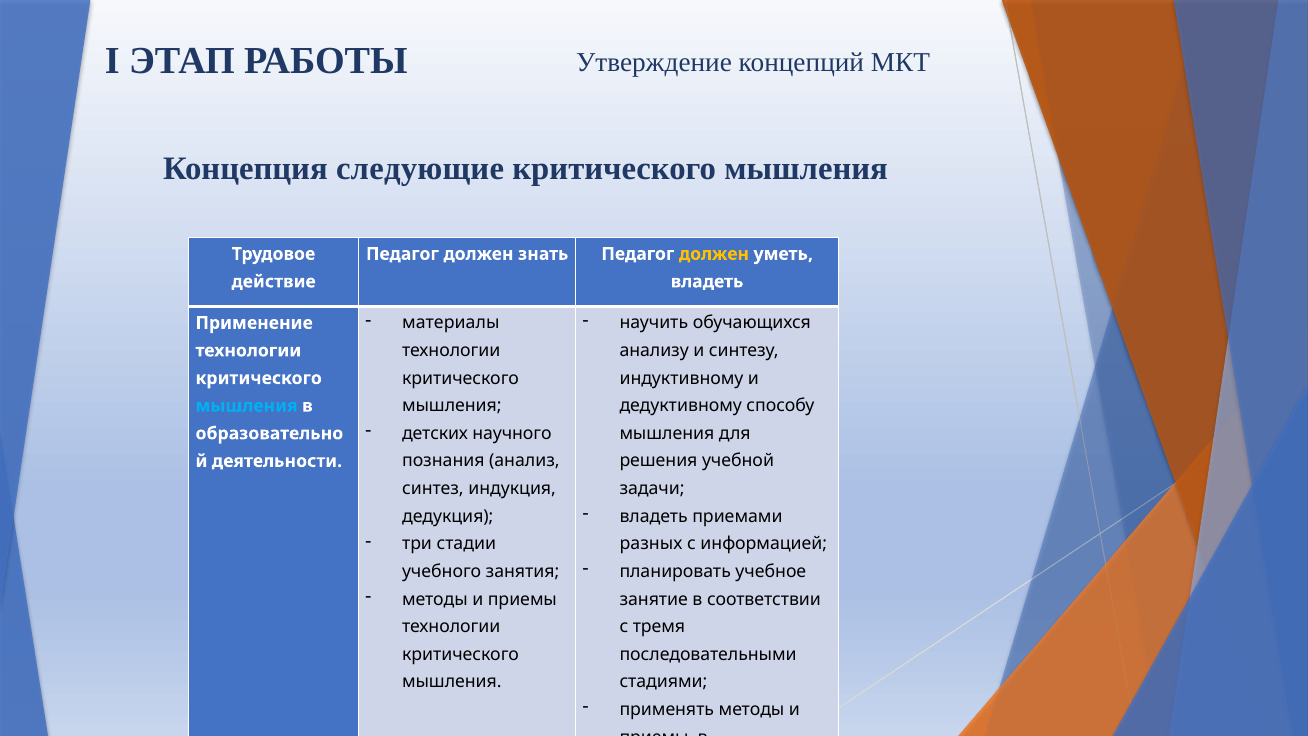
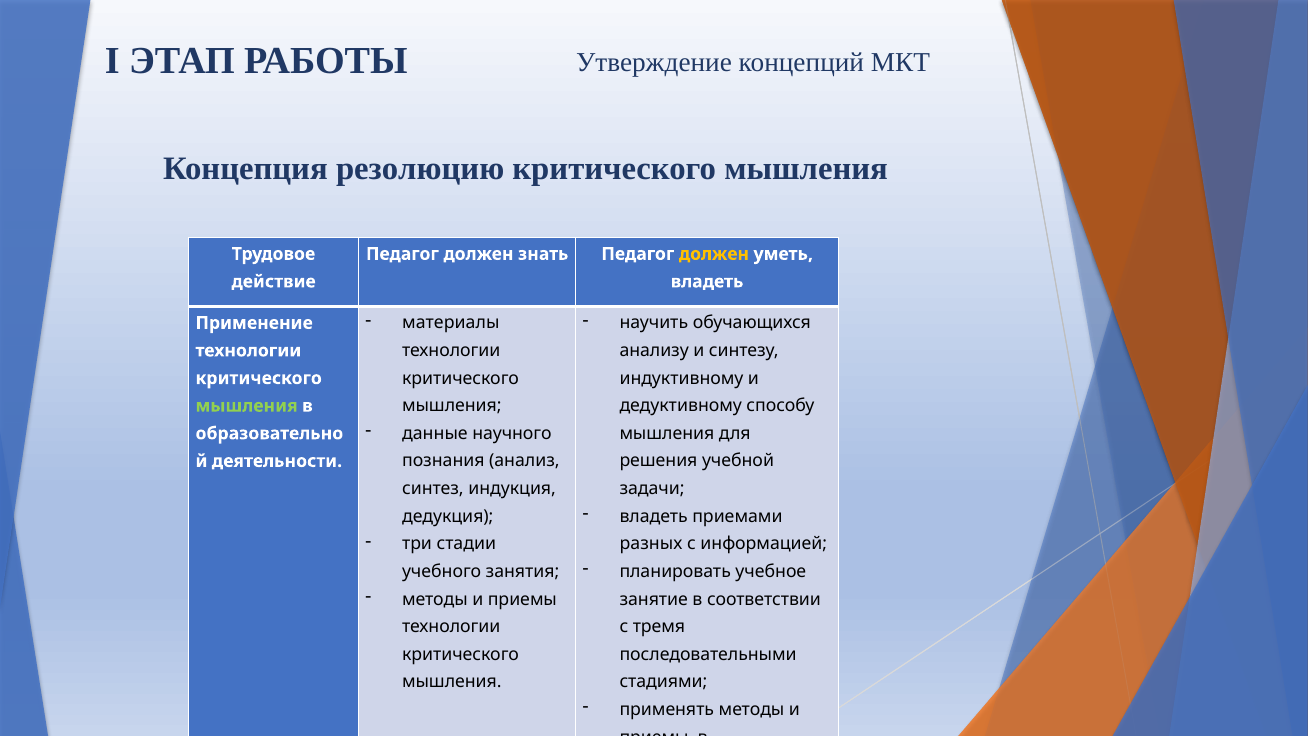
следующие: следующие -> резолюцию
мышления at (247, 406) colour: light blue -> light green
детских: детских -> данные
